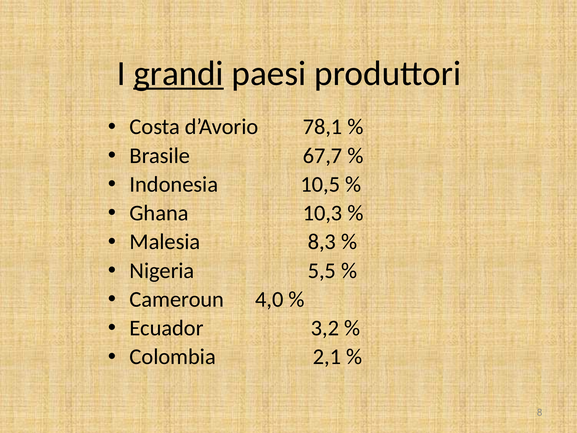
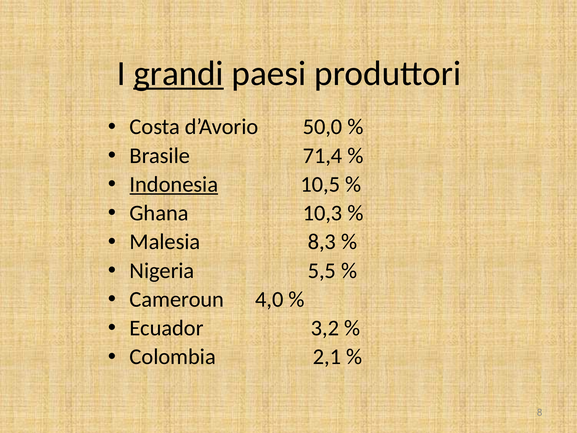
78,1: 78,1 -> 50,0
67,7: 67,7 -> 71,4
Indonesia underline: none -> present
